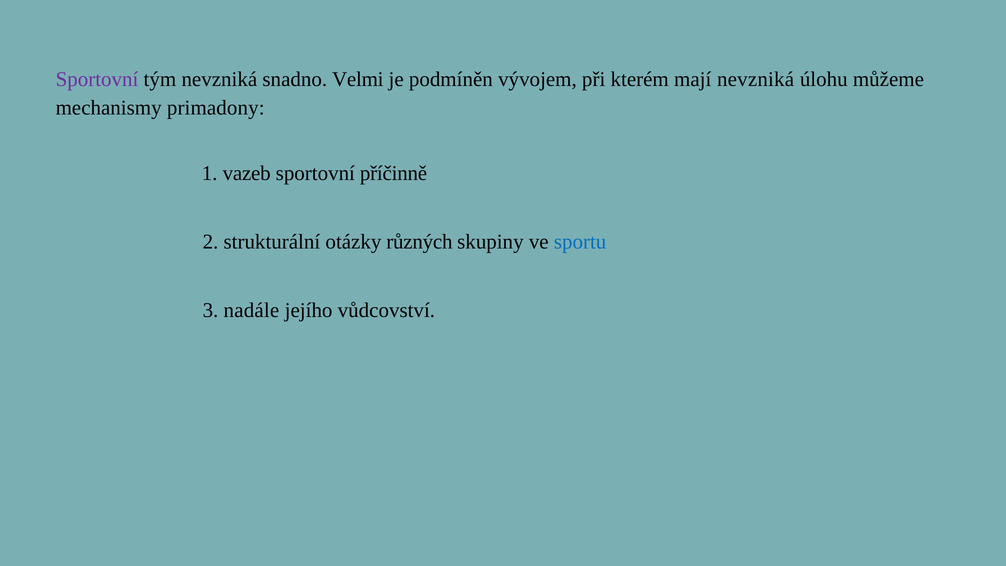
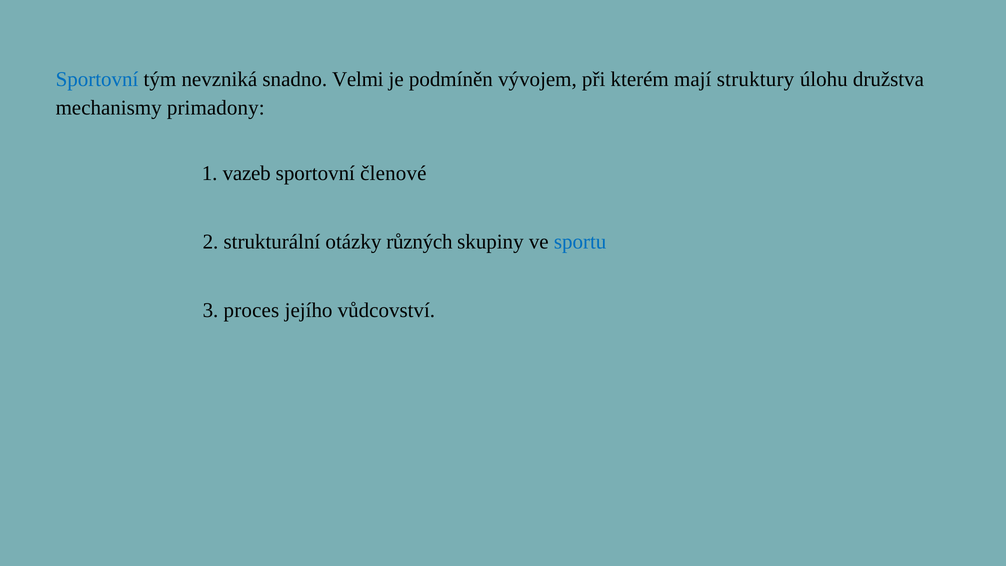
Sportovní at (97, 79) colour: purple -> blue
mají nevzniká: nevzniká -> struktury
můžeme: můžeme -> družstva
příčinně: příčinně -> členové
nadále: nadále -> proces
